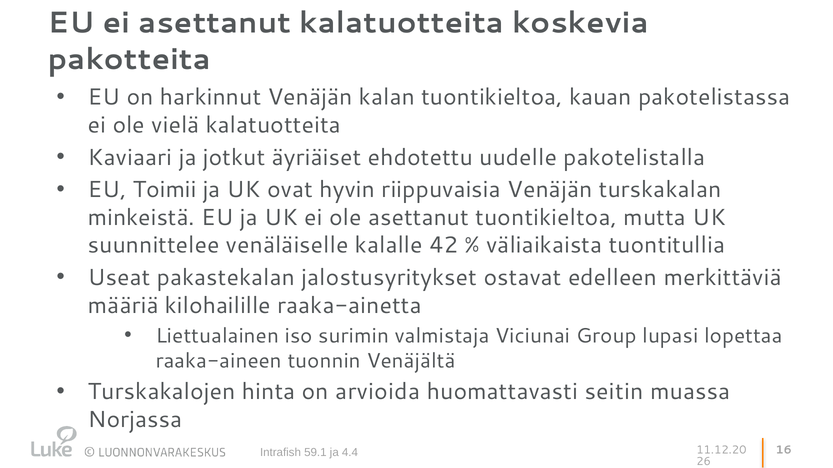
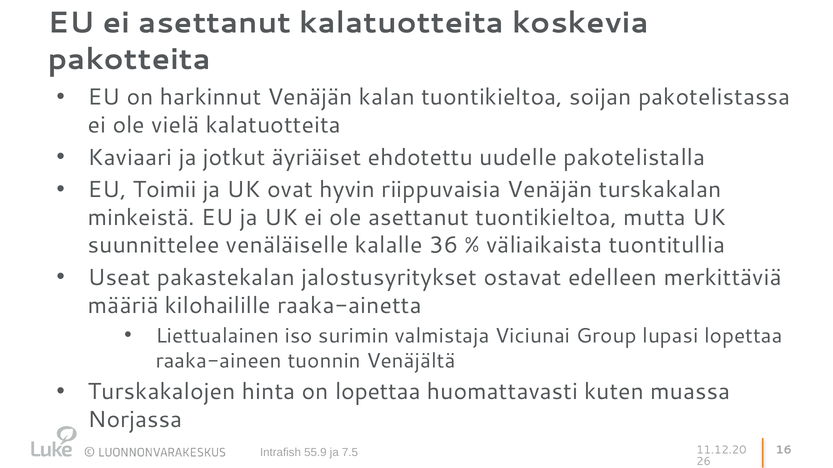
kauan: kauan -> soijan
42: 42 -> 36
on arvioida: arvioida -> lopettaa
seitin: seitin -> kuten
59.1: 59.1 -> 55.9
4.4: 4.4 -> 7.5
